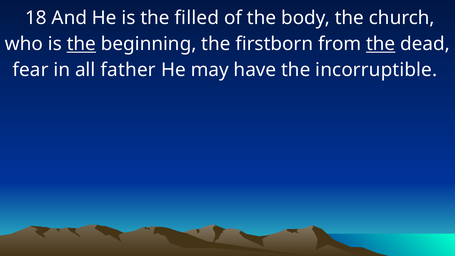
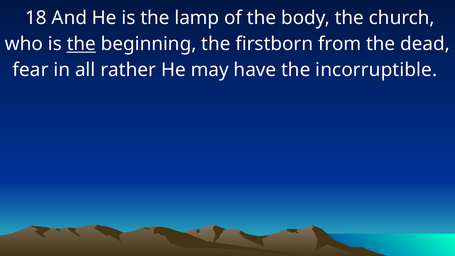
filled: filled -> lamp
the at (381, 44) underline: present -> none
father: father -> rather
